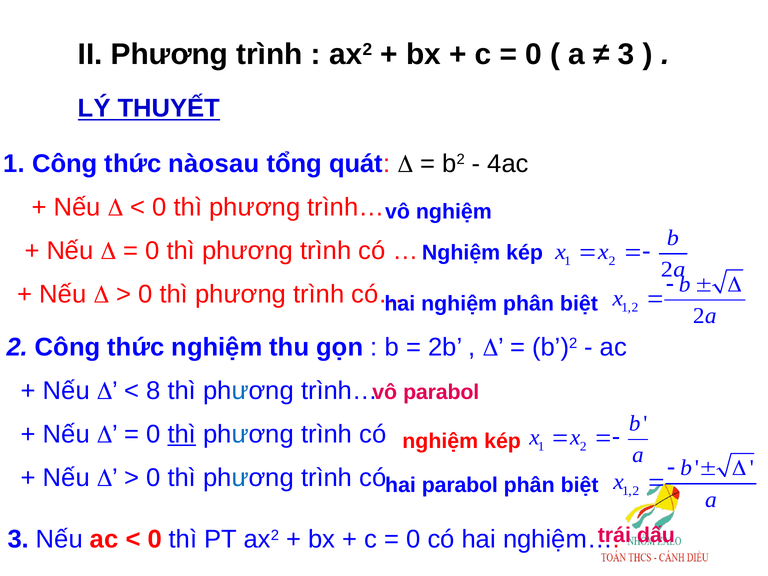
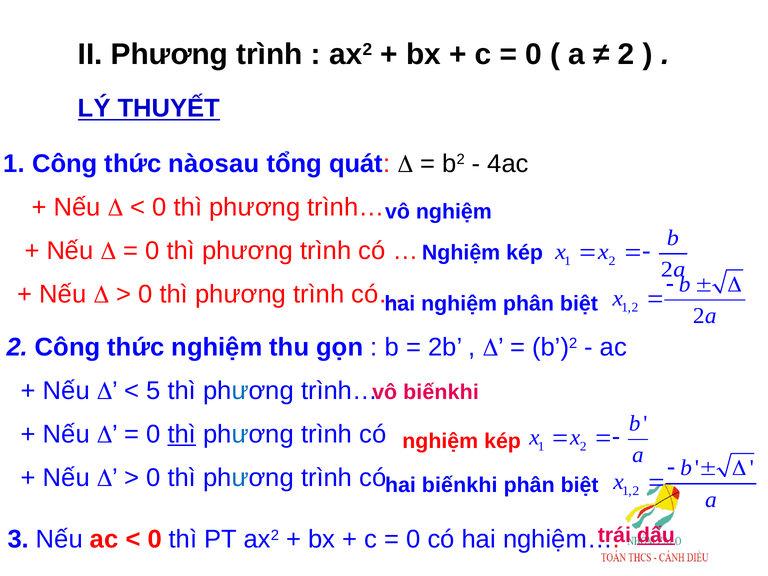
3 at (626, 54): 3 -> 2
8: 8 -> 5
vô parabol: parabol -> biếnkhi
hai parabol: parabol -> biếnkhi
dấu underline: none -> present
